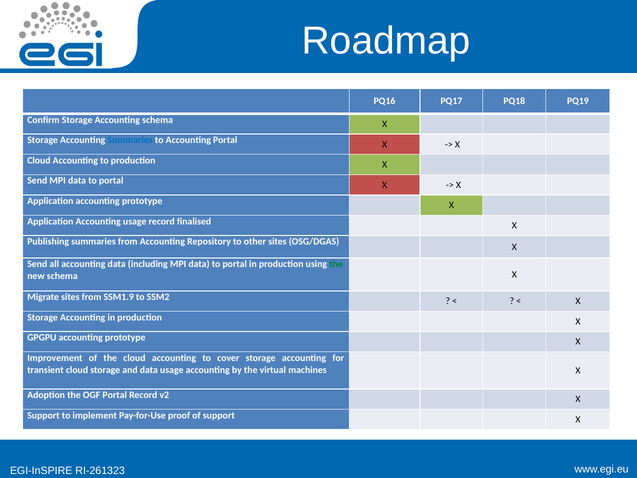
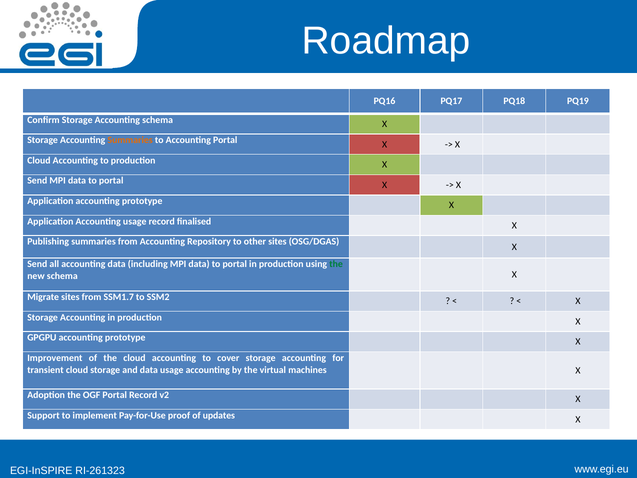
Summaries at (130, 140) colour: blue -> orange
SSM1.9: SSM1.9 -> SSM1.7
of support: support -> updates
